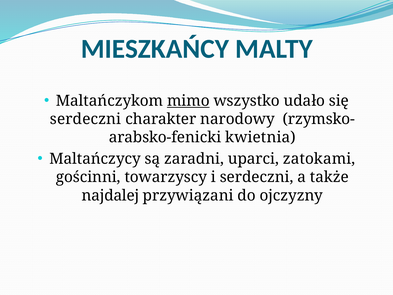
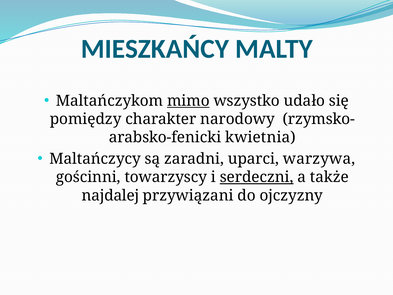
serdeczni at (86, 119): serdeczni -> pomiędzy
zatokami: zatokami -> warzywa
serdeczni at (257, 177) underline: none -> present
